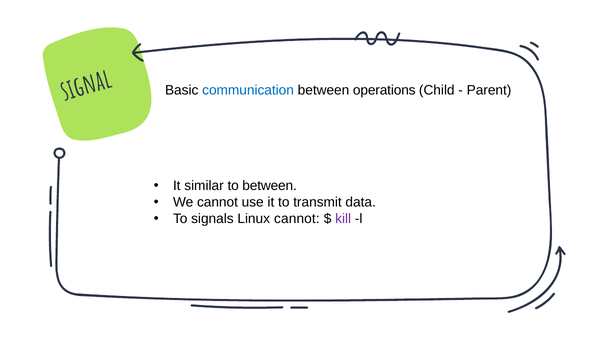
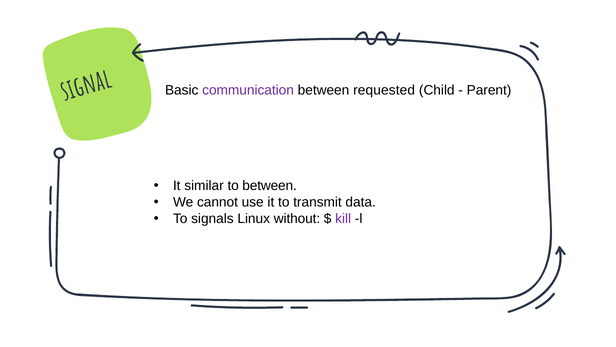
communication colour: blue -> purple
operations: operations -> requested
Linux cannot: cannot -> without
